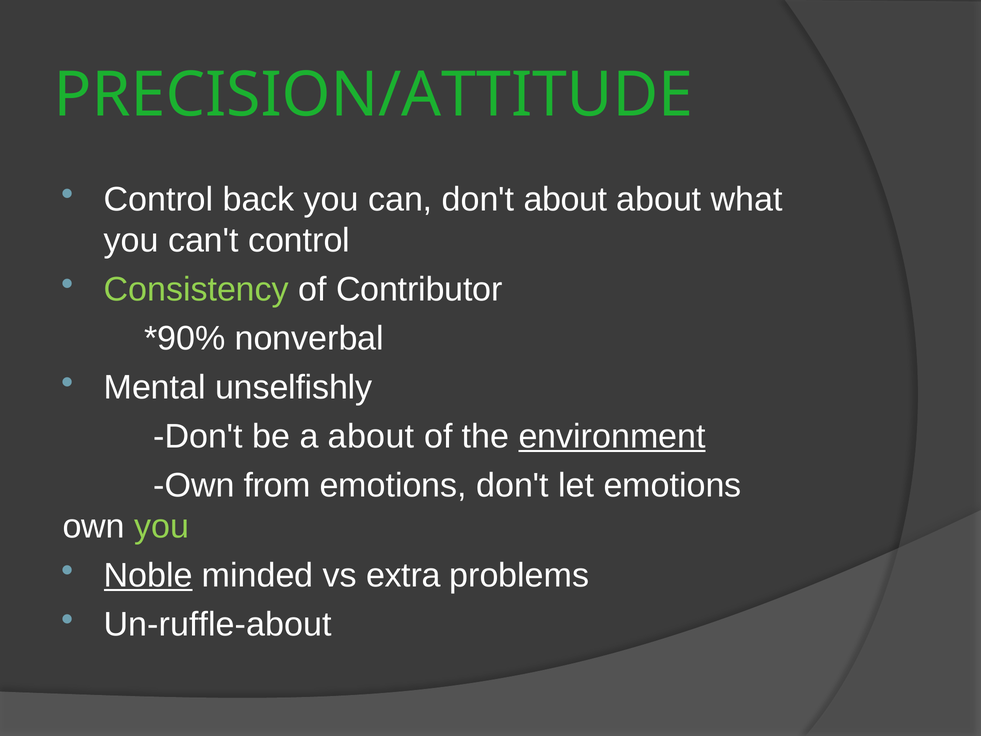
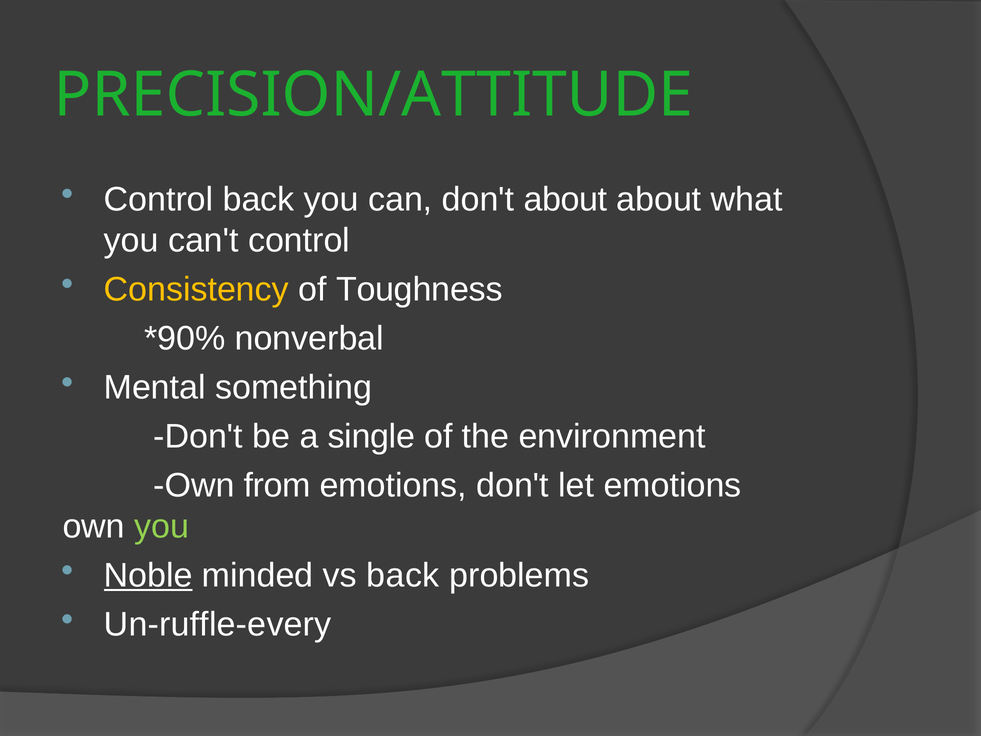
Consistency colour: light green -> yellow
Contributor: Contributor -> Toughness
unselfishly: unselfishly -> something
a about: about -> single
environment underline: present -> none
vs extra: extra -> back
Un-ruffle-about: Un-ruffle-about -> Un-ruffle-every
